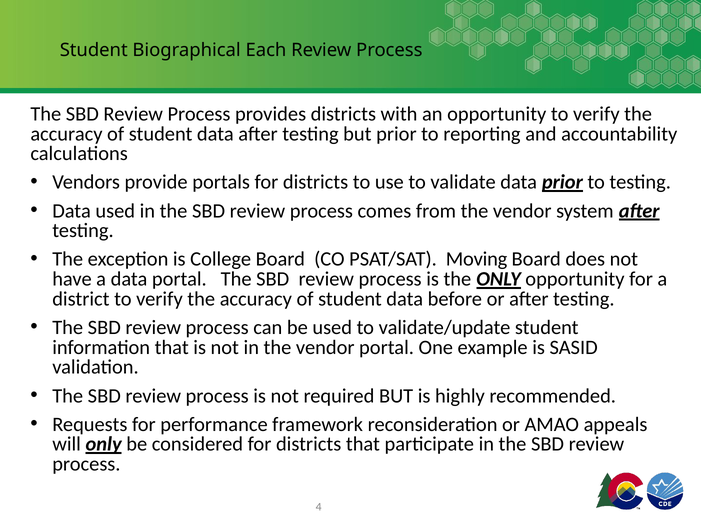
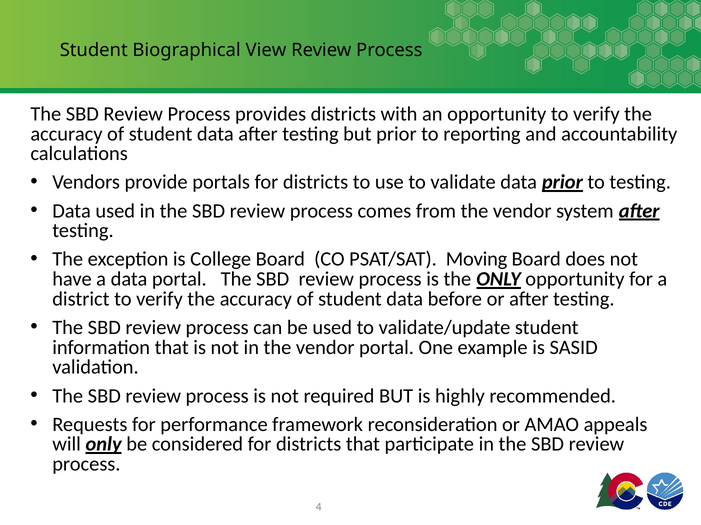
Each: Each -> View
